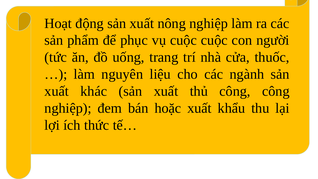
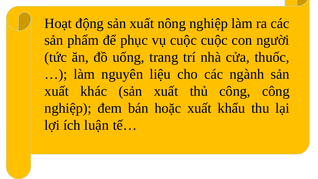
thức: thức -> luận
